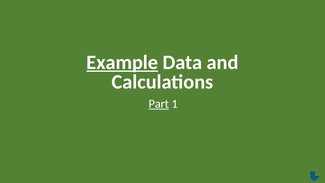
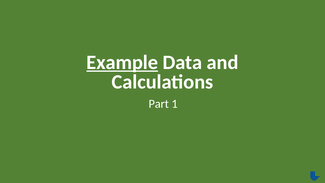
Part underline: present -> none
